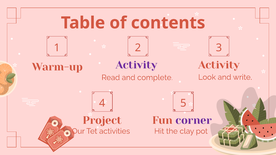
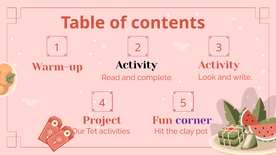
Activity at (137, 65) colour: purple -> black
